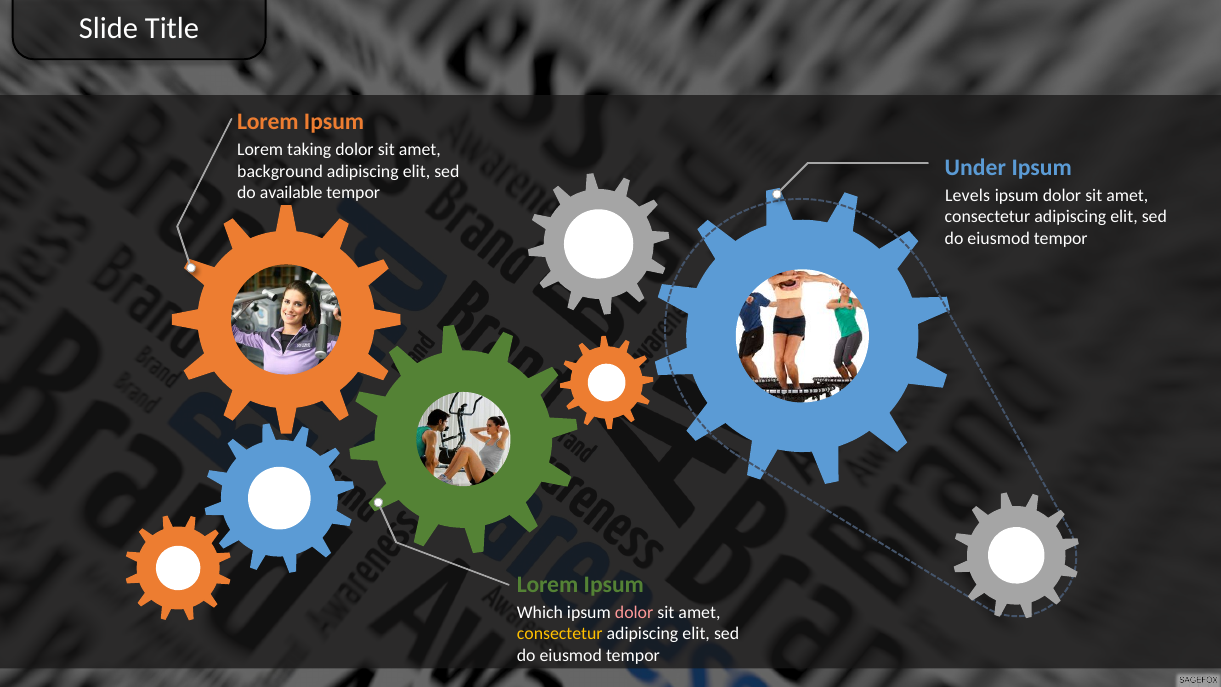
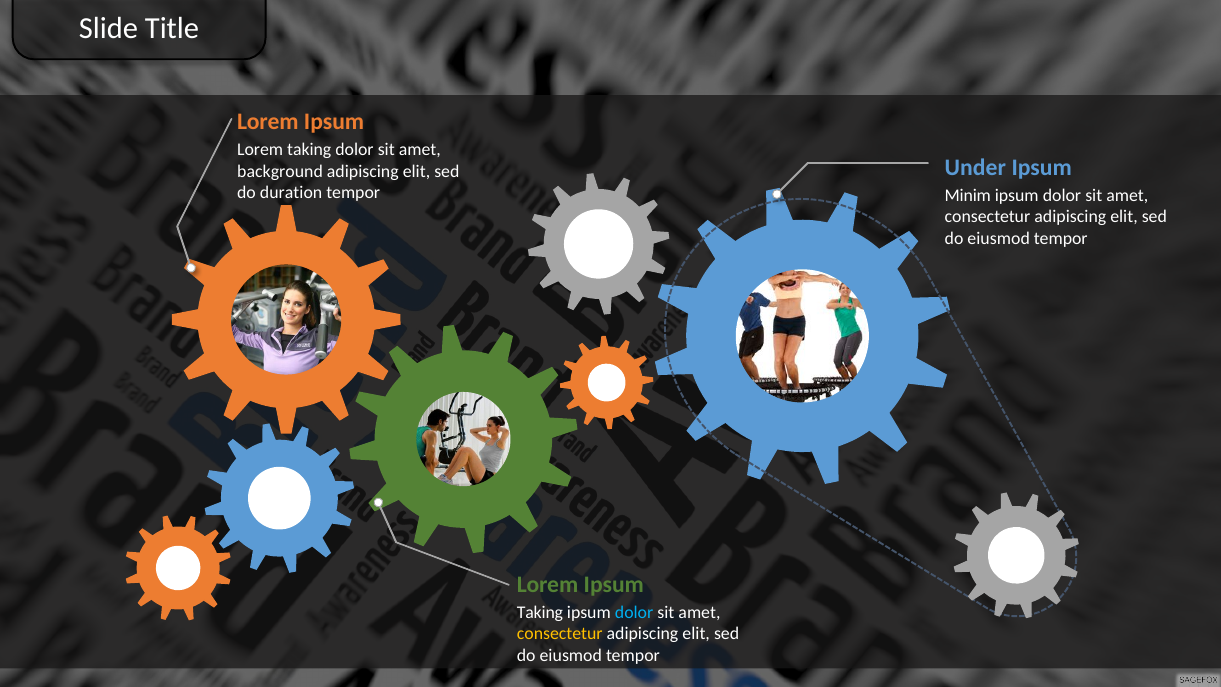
available: available -> duration
Levels: Levels -> Minim
Which at (540, 612): Which -> Taking
dolor at (634, 612) colour: pink -> light blue
